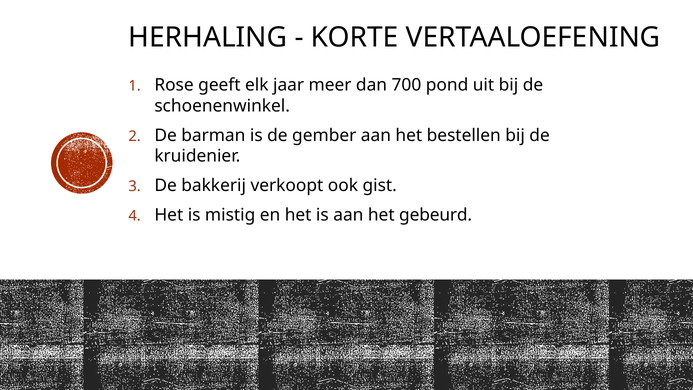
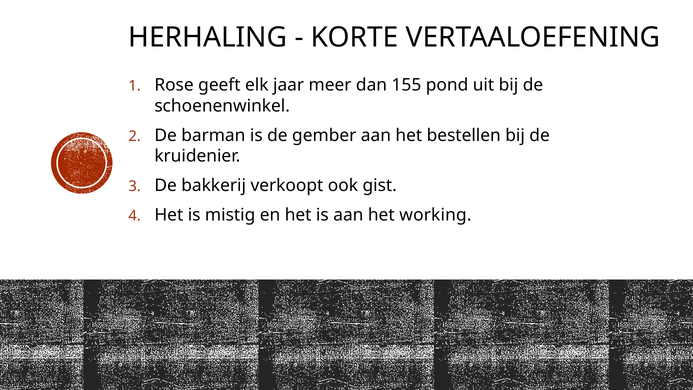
700: 700 -> 155
gebeurd: gebeurd -> working
